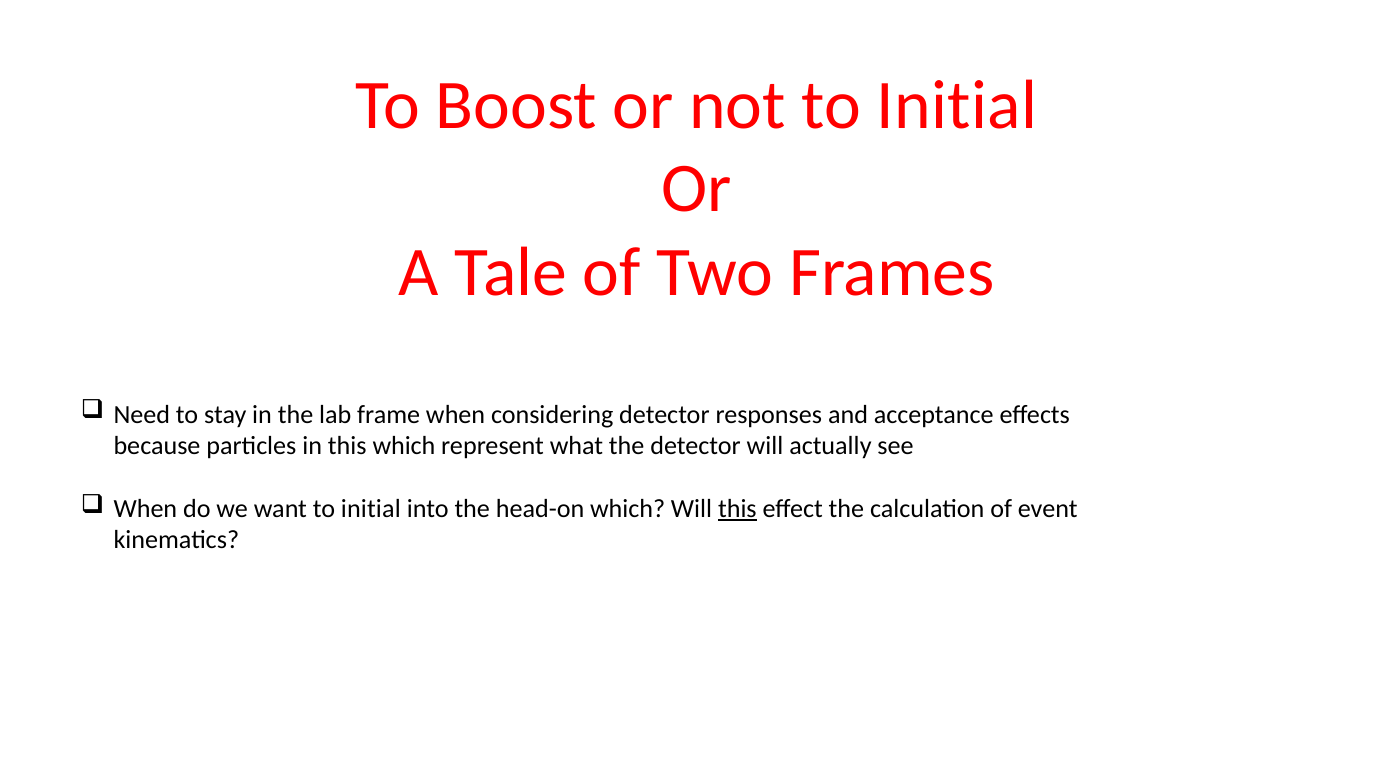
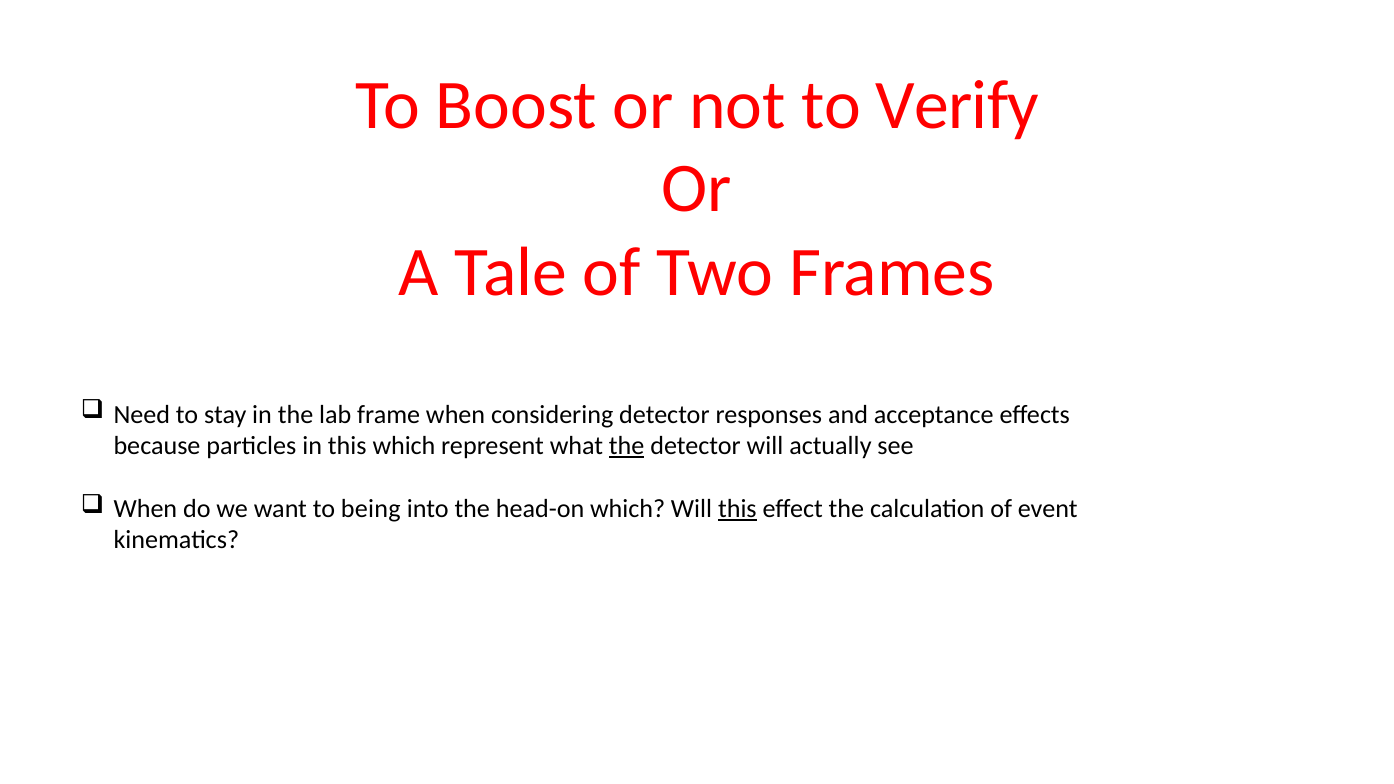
not to Initial: Initial -> Verify
the at (627, 446) underline: none -> present
want to initial: initial -> being
